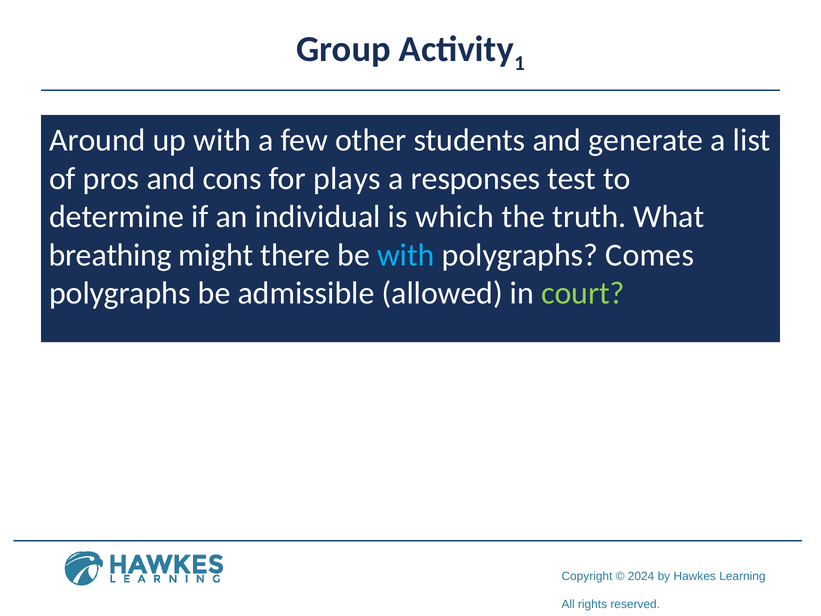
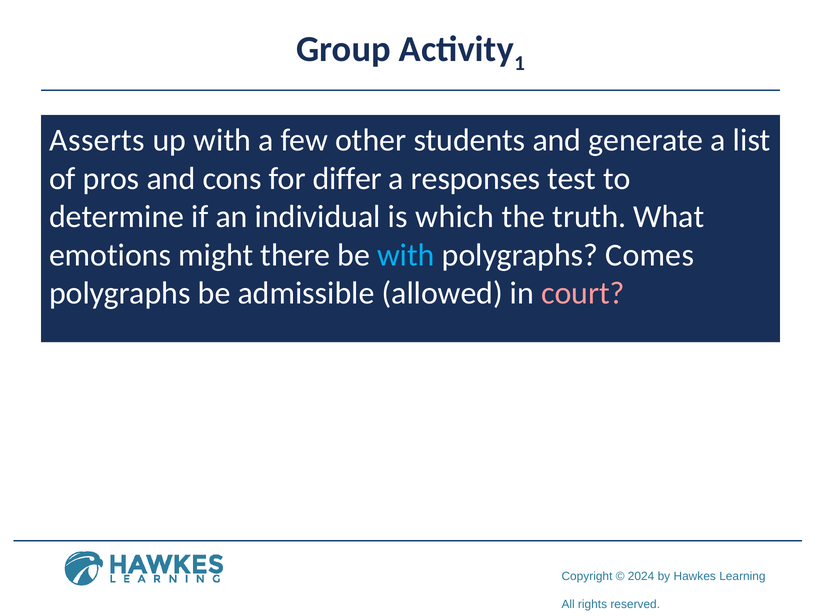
Around: Around -> Asserts
plays: plays -> differ
breathing: breathing -> emotions
court colour: light green -> pink
